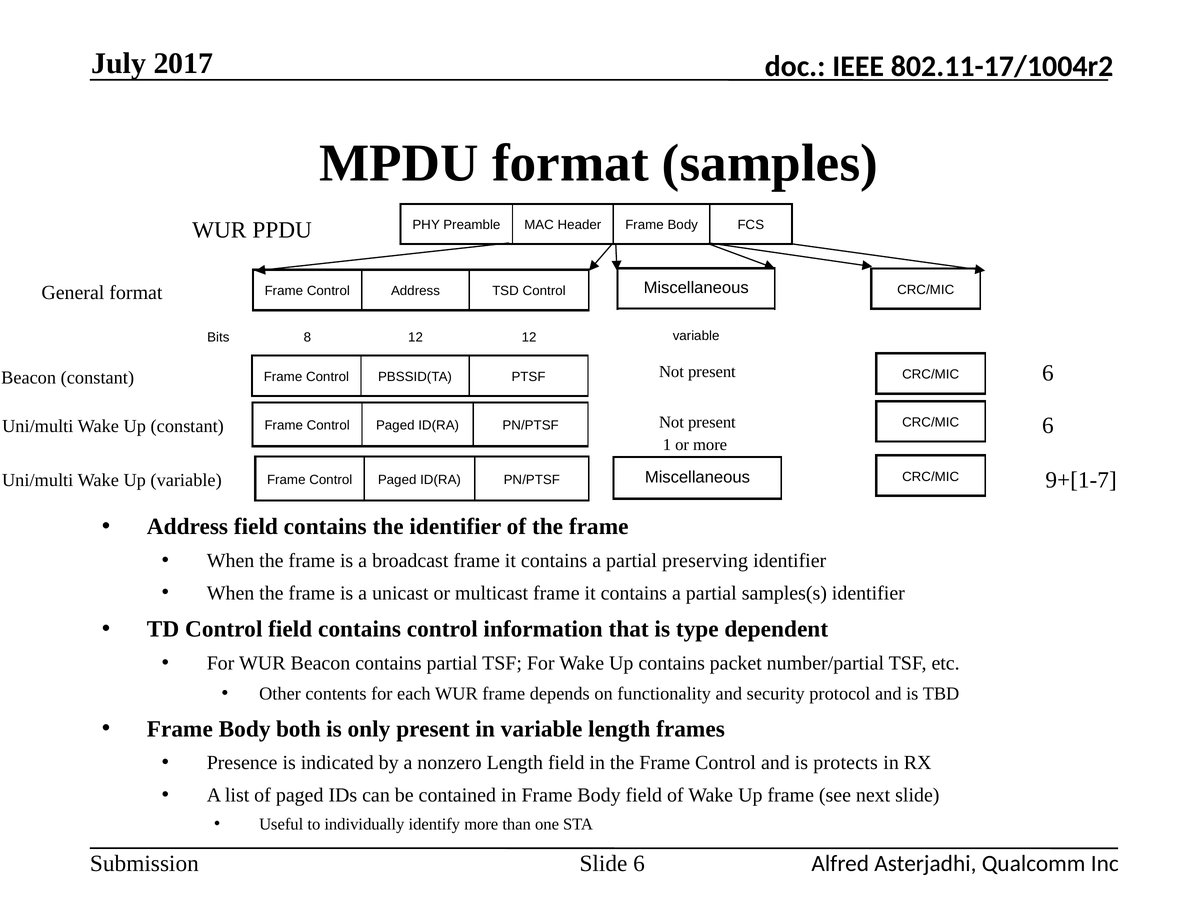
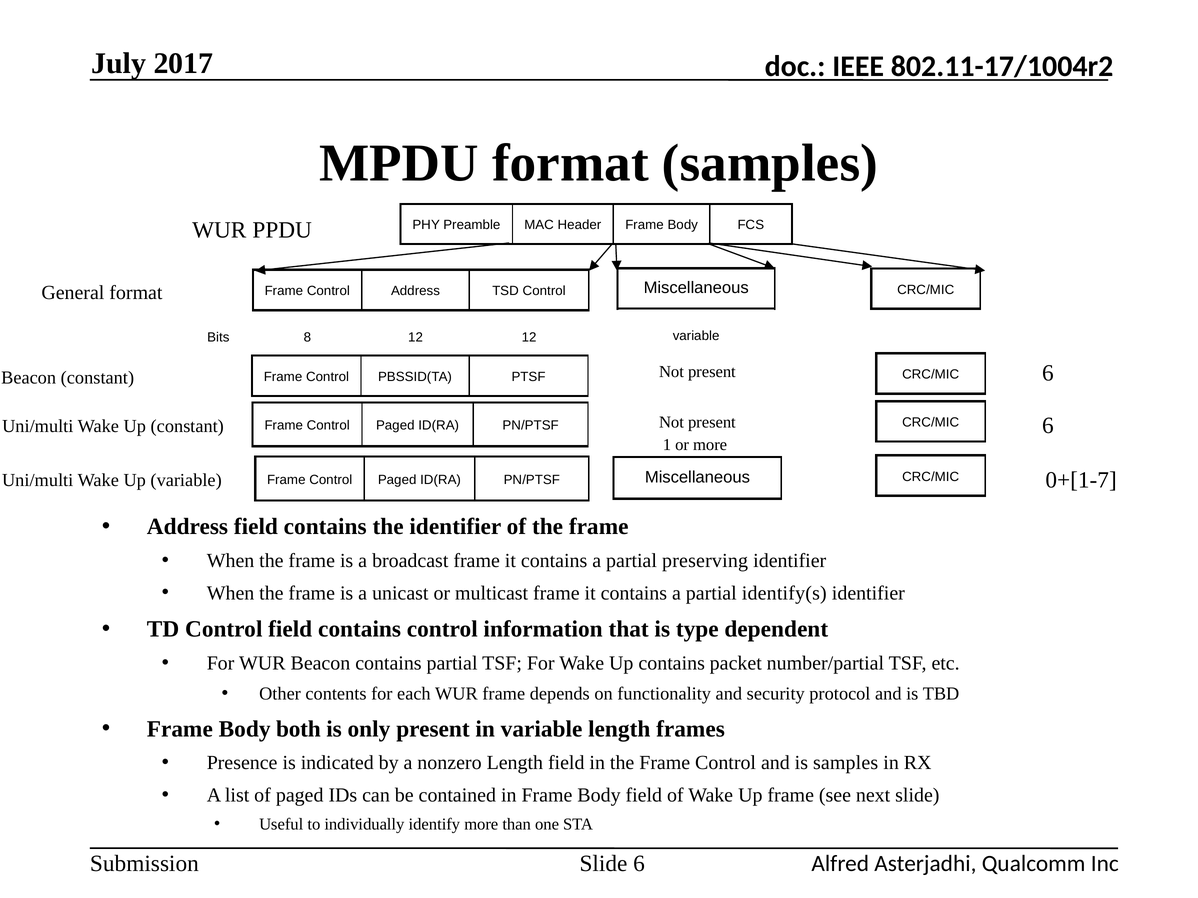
9+[1-7: 9+[1-7 -> 0+[1-7
samples(s: samples(s -> identify(s
is protects: protects -> samples
